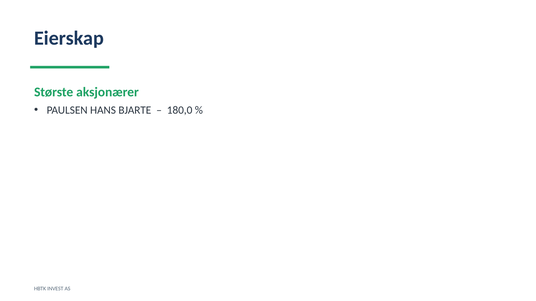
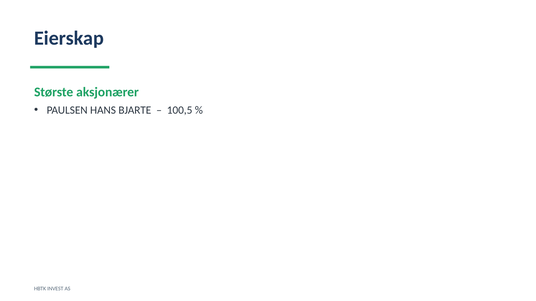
180,0: 180,0 -> 100,5
